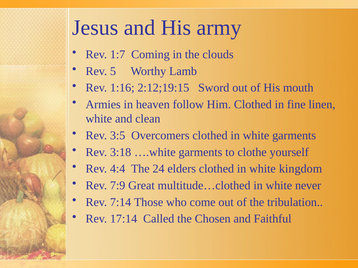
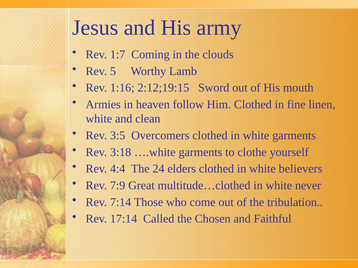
kingdom: kingdom -> believers
